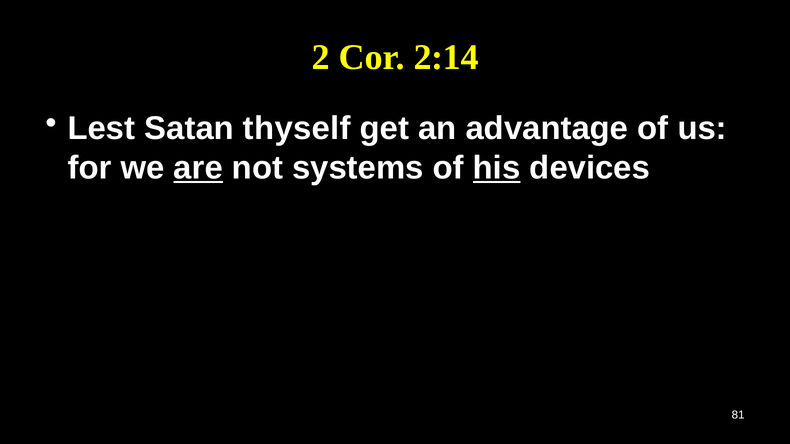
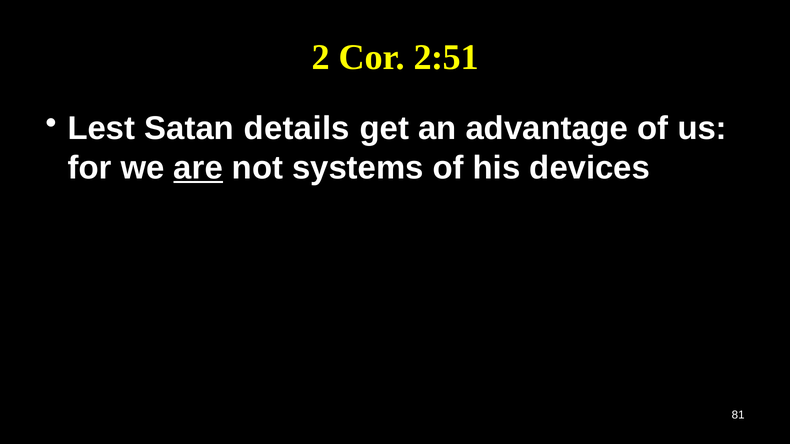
2:14: 2:14 -> 2:51
thyself: thyself -> details
his underline: present -> none
